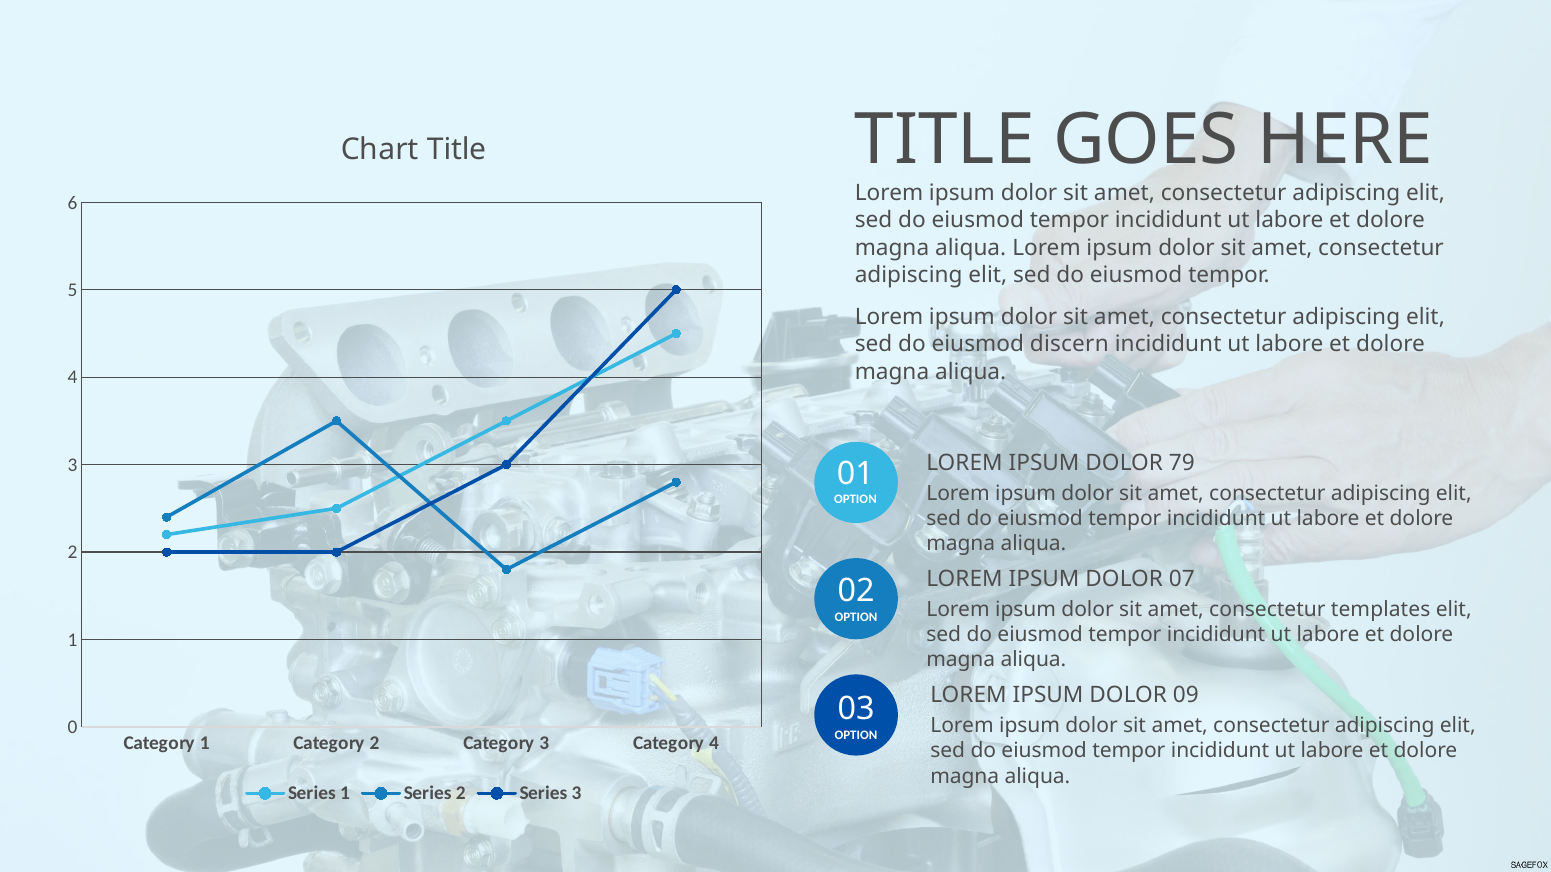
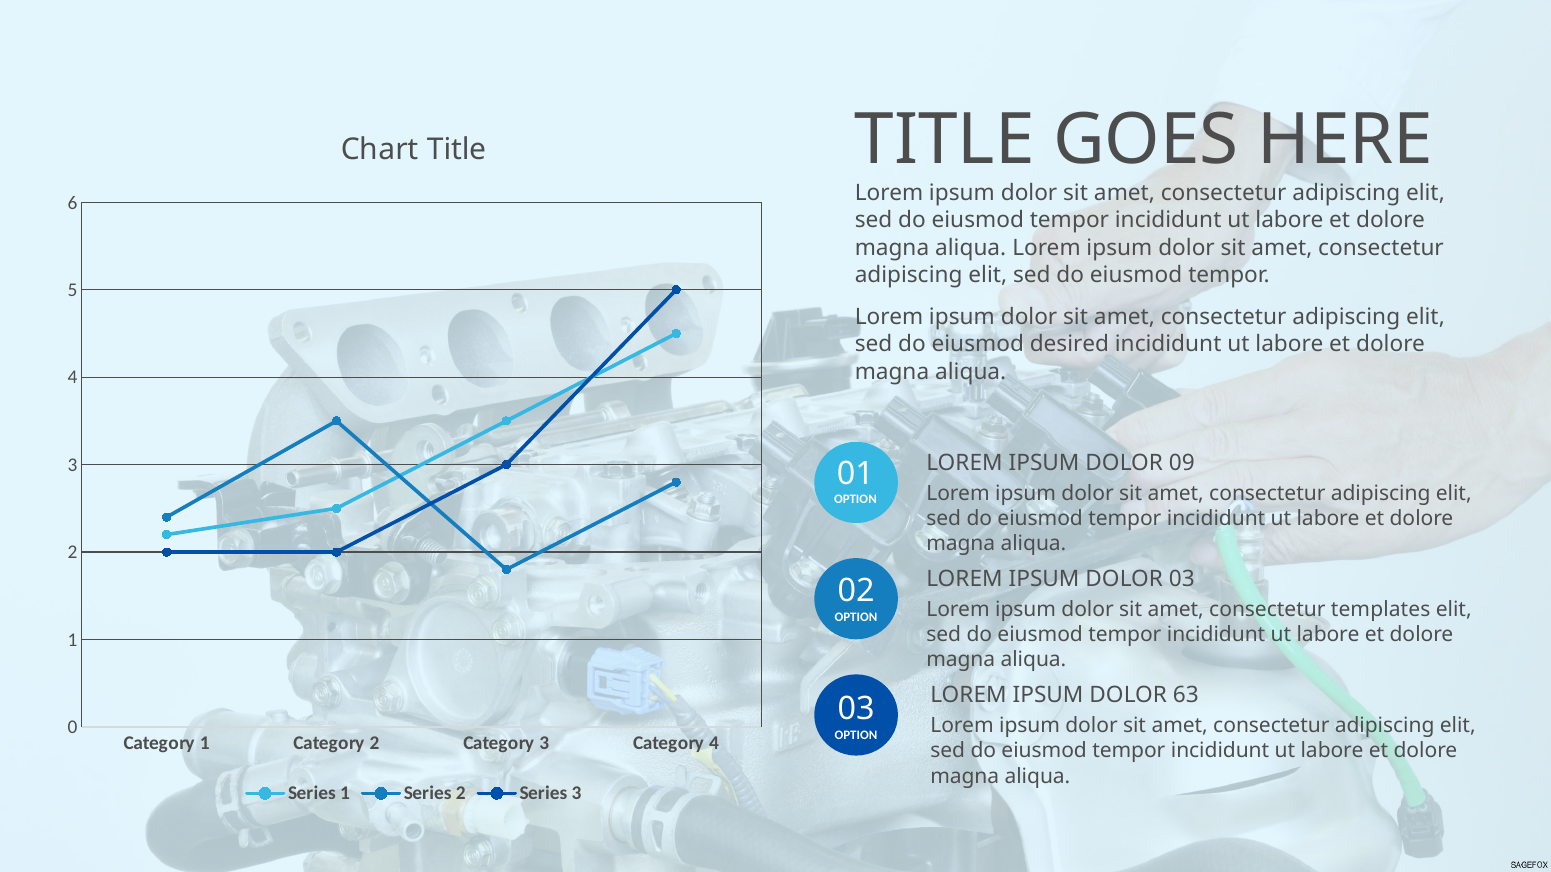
discern: discern -> desired
79: 79 -> 09
DOLOR 07: 07 -> 03
09: 09 -> 63
